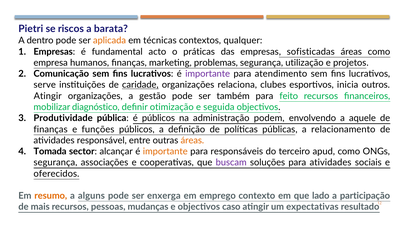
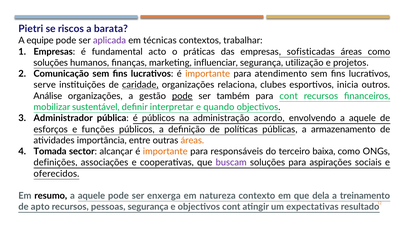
dentro: dentro -> equipe
aplicada colour: orange -> purple
qualquer: qualquer -> trabalhar
empresa at (51, 63): empresa -> soluções
problemas: problemas -> influenciar
importante at (208, 74) colour: purple -> orange
Atingir at (48, 96): Atingir -> Análise
pode at (182, 96) underline: none -> present
para feito: feito -> cont
diagnóstico: diagnóstico -> sustentável
otimização: otimização -> interpretar
seguida: seguida -> quando
Produtividade: Produtividade -> Administrador
podem: podem -> acordo
finanças at (51, 129): finanças -> esforços
relacionamento: relacionamento -> armazenamento
responsável: responsável -> importância
apud: apud -> baixa
segurança at (55, 163): segurança -> definições
para atividades: atividades -> aspirações
resumo colour: orange -> black
alguns at (91, 196): alguns -> aquele
emprego: emprego -> natureza
lado: lado -> dela
participação: participação -> treinamento
mais: mais -> apto
pessoas mudanças: mudanças -> segurança
objectivos caso: caso -> cont
